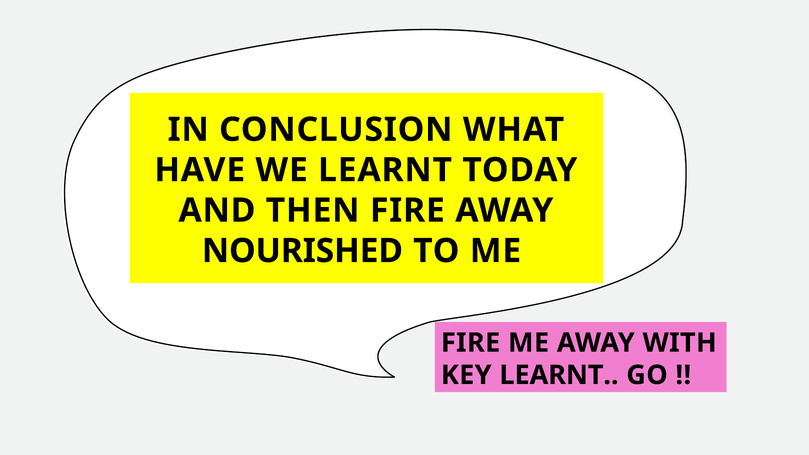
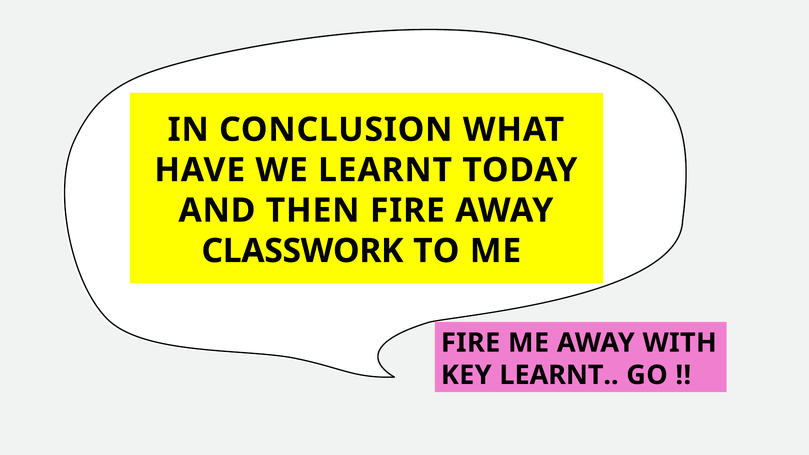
NOURISHED: NOURISHED -> CLASSWORK
